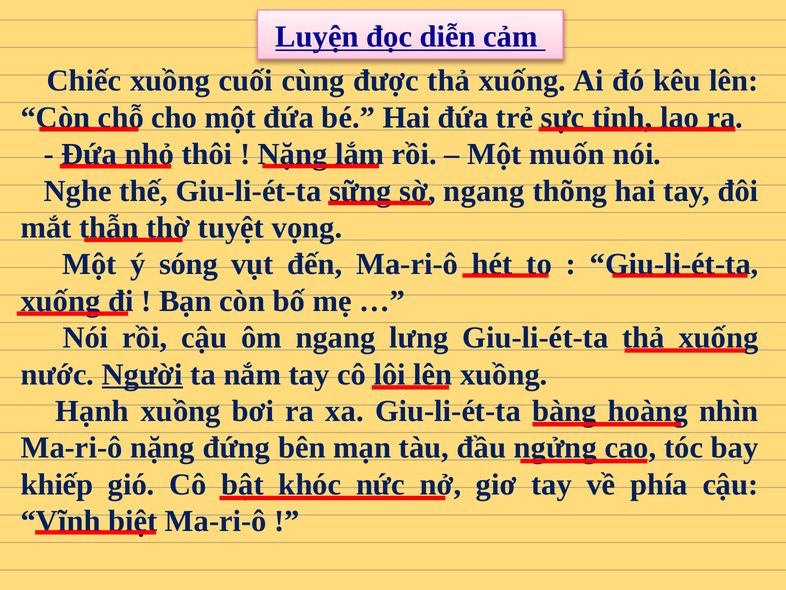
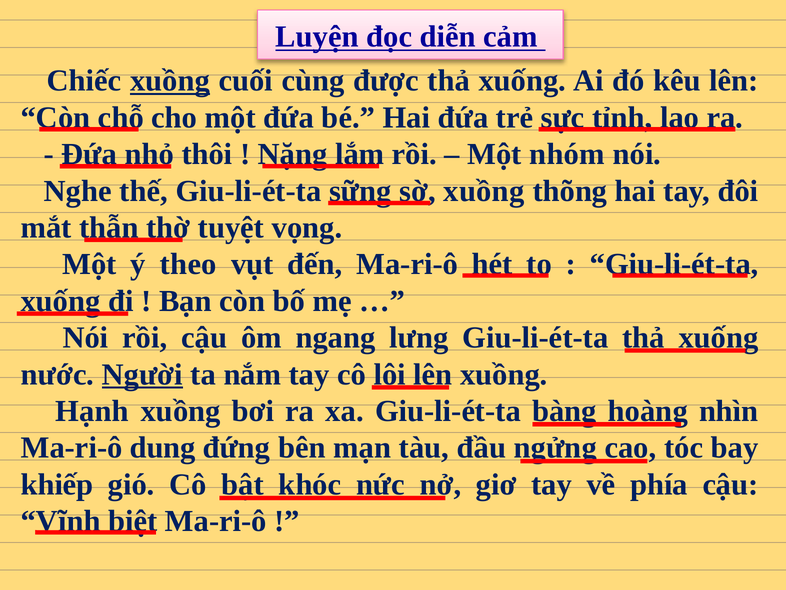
xuồng at (170, 81) underline: none -> present
muốn: muốn -> nhóm
ngang at (484, 191): ngang -> xuồng
sóng: sóng -> theo
Ma-ri-ô nặng: nặng -> dung
